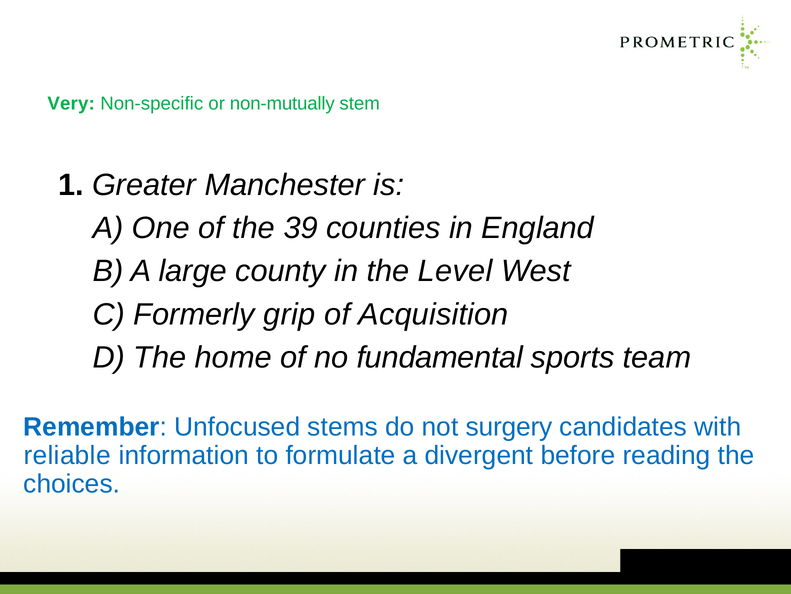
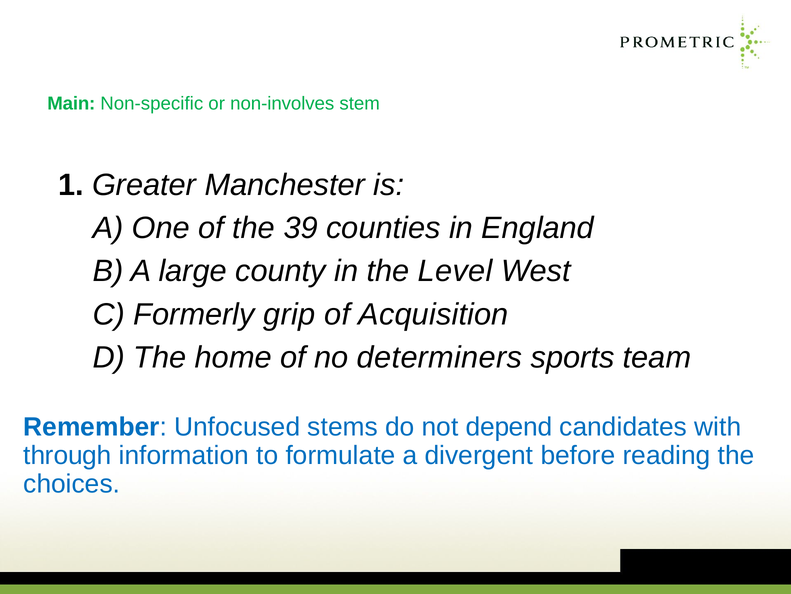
Very: Very -> Main
non-mutually: non-mutually -> non-involves
fundamental: fundamental -> determiners
surgery: surgery -> depend
reliable: reliable -> through
